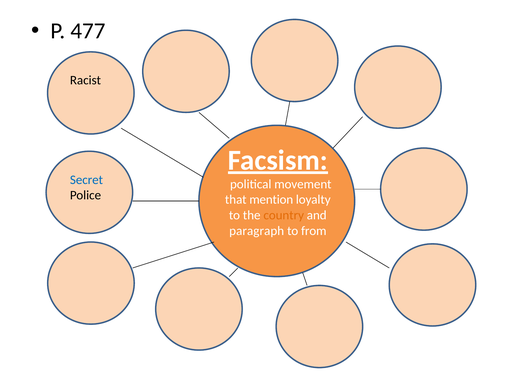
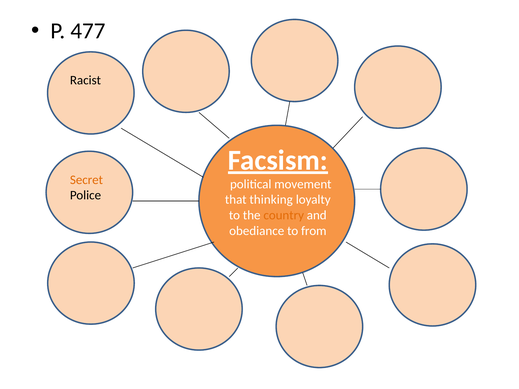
Secret colour: blue -> orange
mention: mention -> thinking
paragraph: paragraph -> obediance
